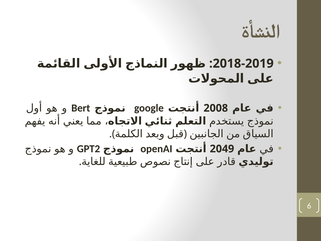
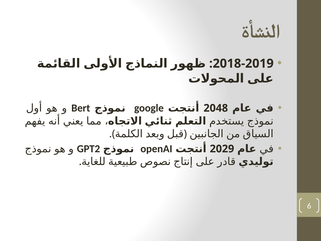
2008: 2008 -> 2048
2049: 2049 -> 2029
